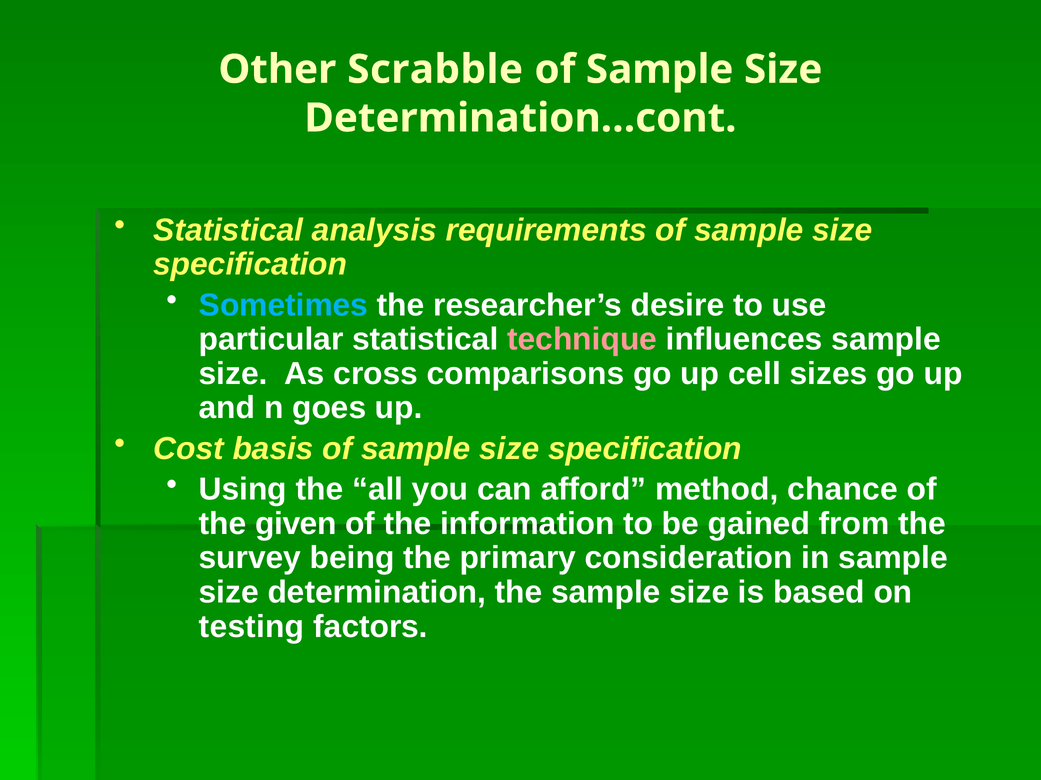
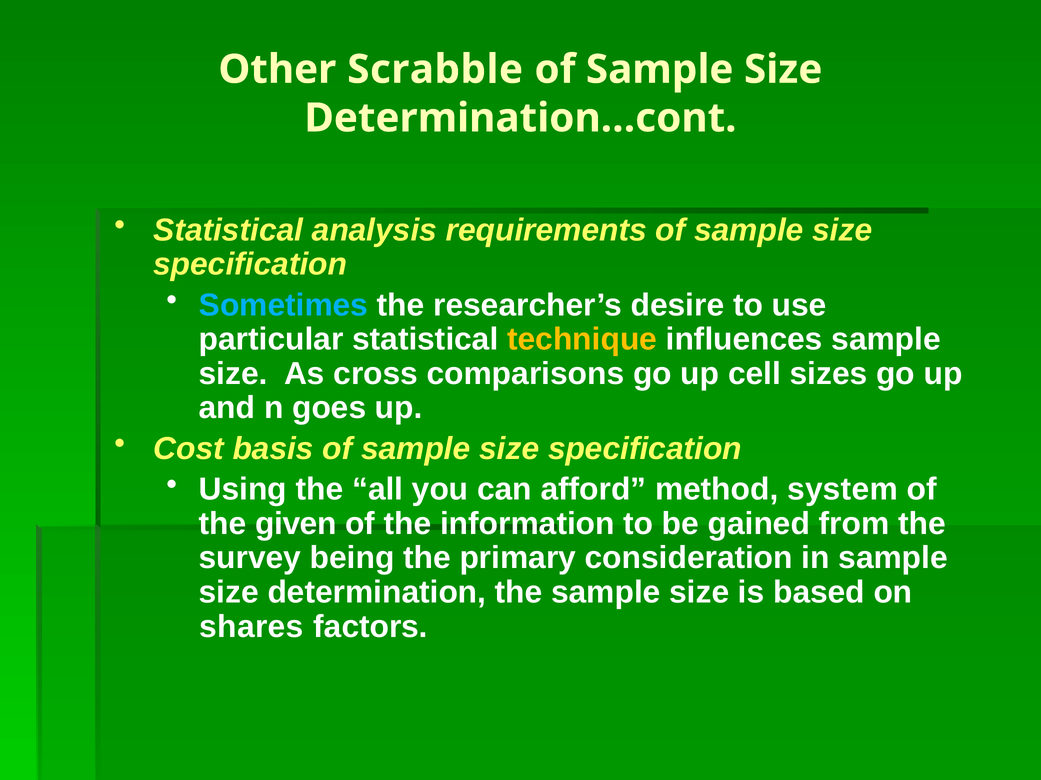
technique colour: pink -> yellow
chance: chance -> system
testing: testing -> shares
